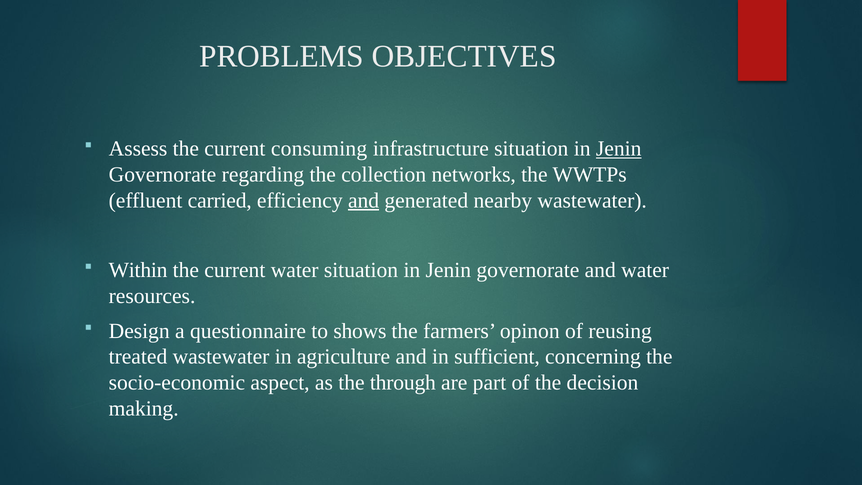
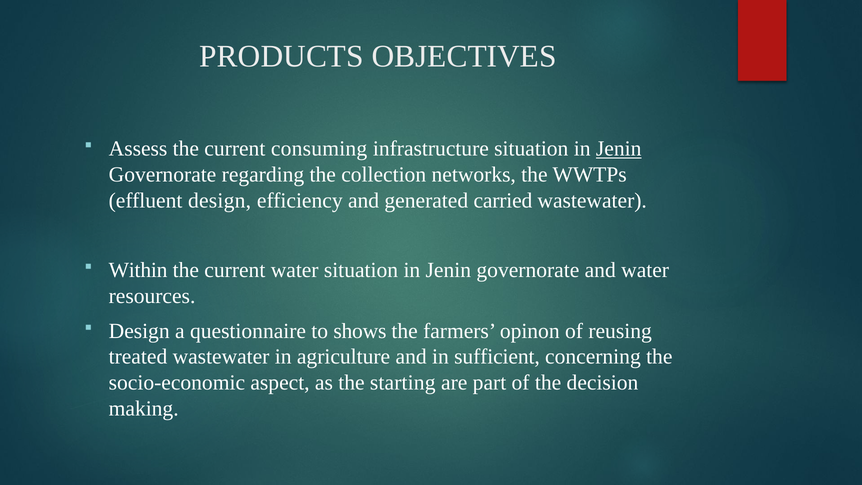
PROBLEMS: PROBLEMS -> PRODUCTS
effluent carried: carried -> design
and at (364, 200) underline: present -> none
nearby: nearby -> carried
through: through -> starting
